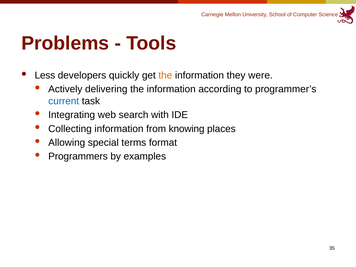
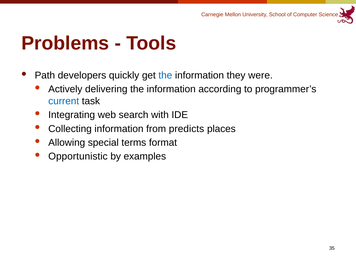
Less: Less -> Path
the at (165, 75) colour: orange -> blue
knowing: knowing -> predicts
Programmers: Programmers -> Opportunistic
